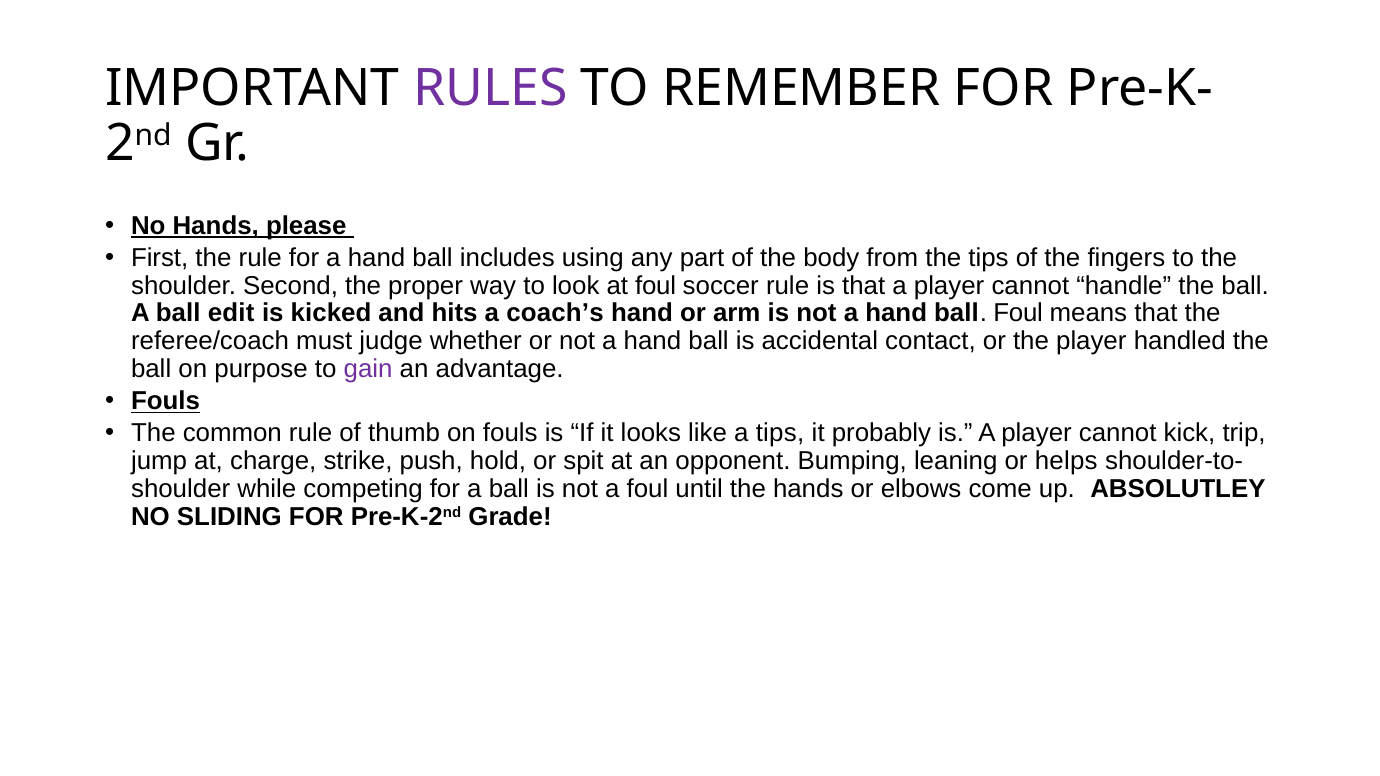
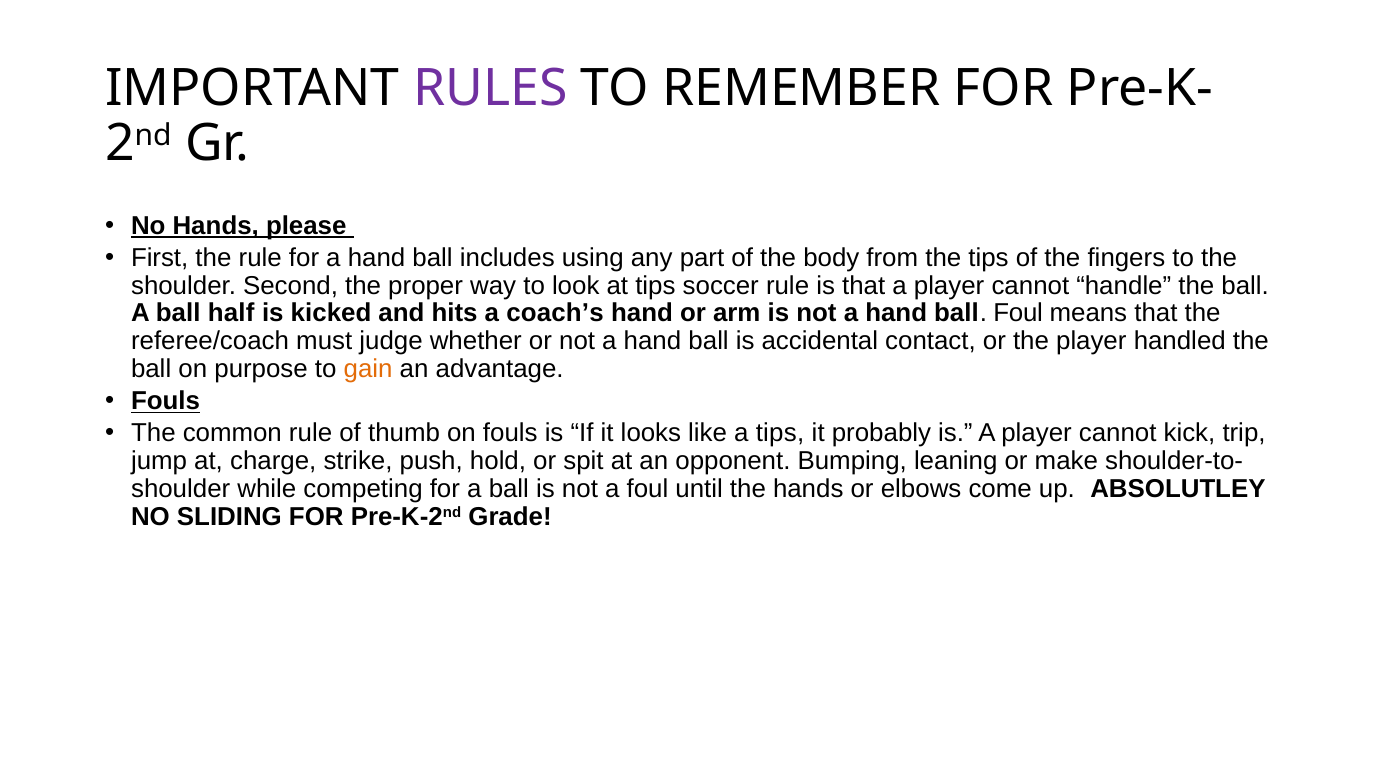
at foul: foul -> tips
edit: edit -> half
gain colour: purple -> orange
helps: helps -> make
